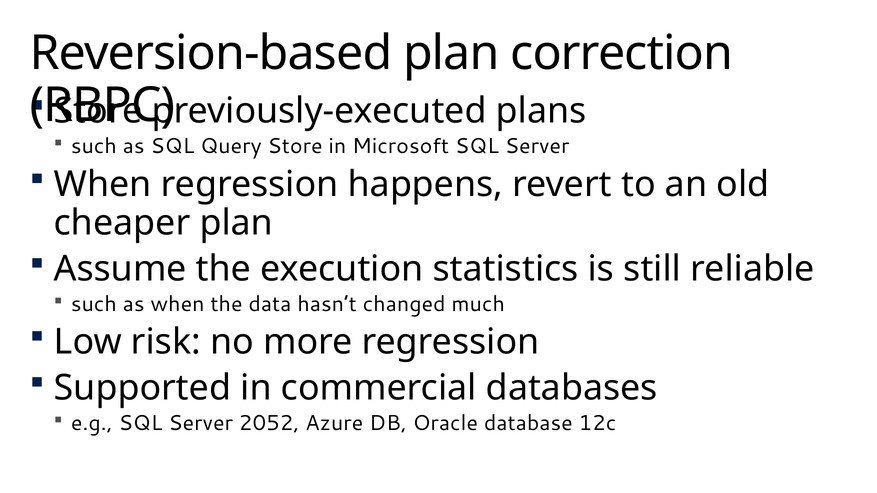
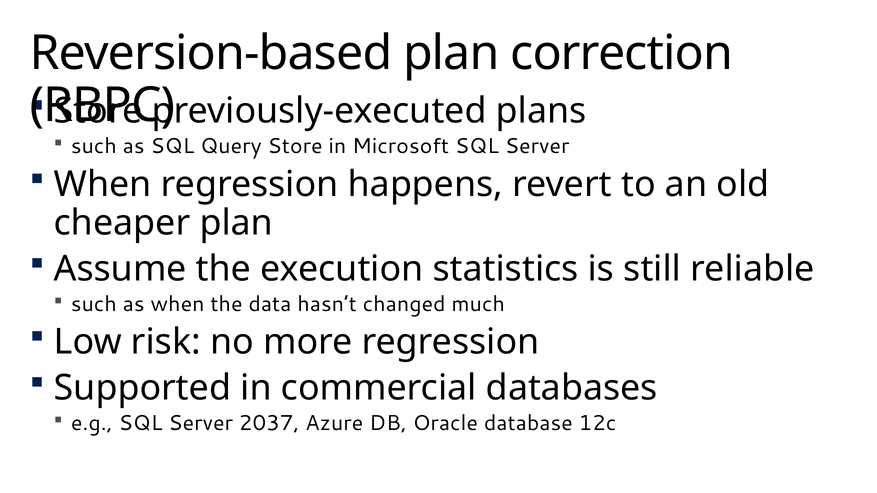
2052: 2052 -> 2037
